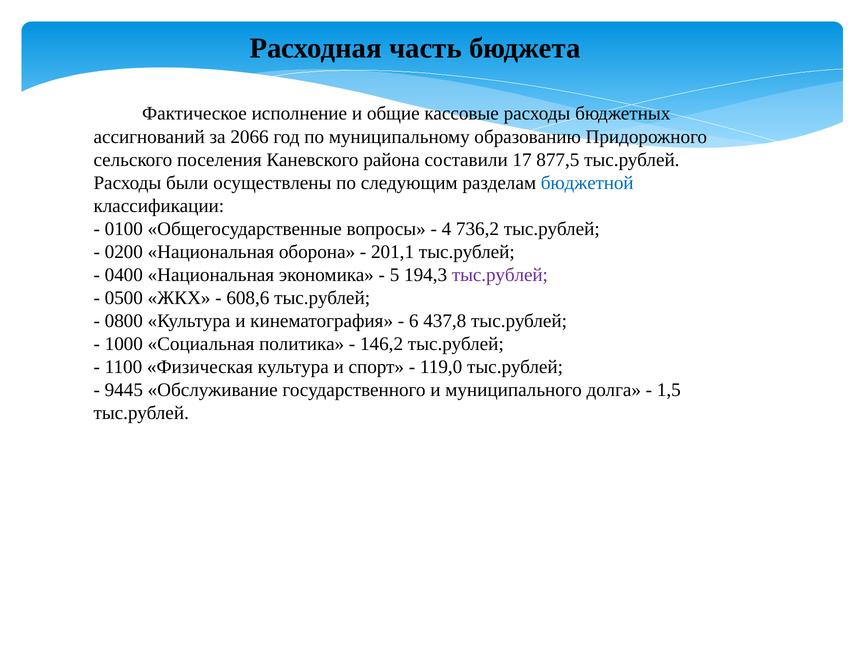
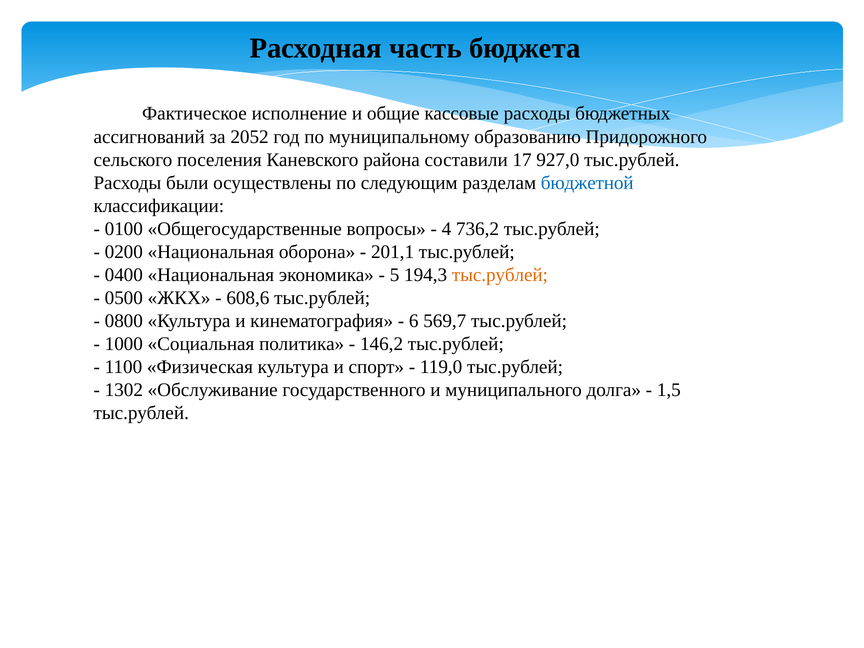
2066: 2066 -> 2052
877,5: 877,5 -> 927,0
тыс.рублей at (500, 275) colour: purple -> orange
437,8: 437,8 -> 569,7
9445: 9445 -> 1302
